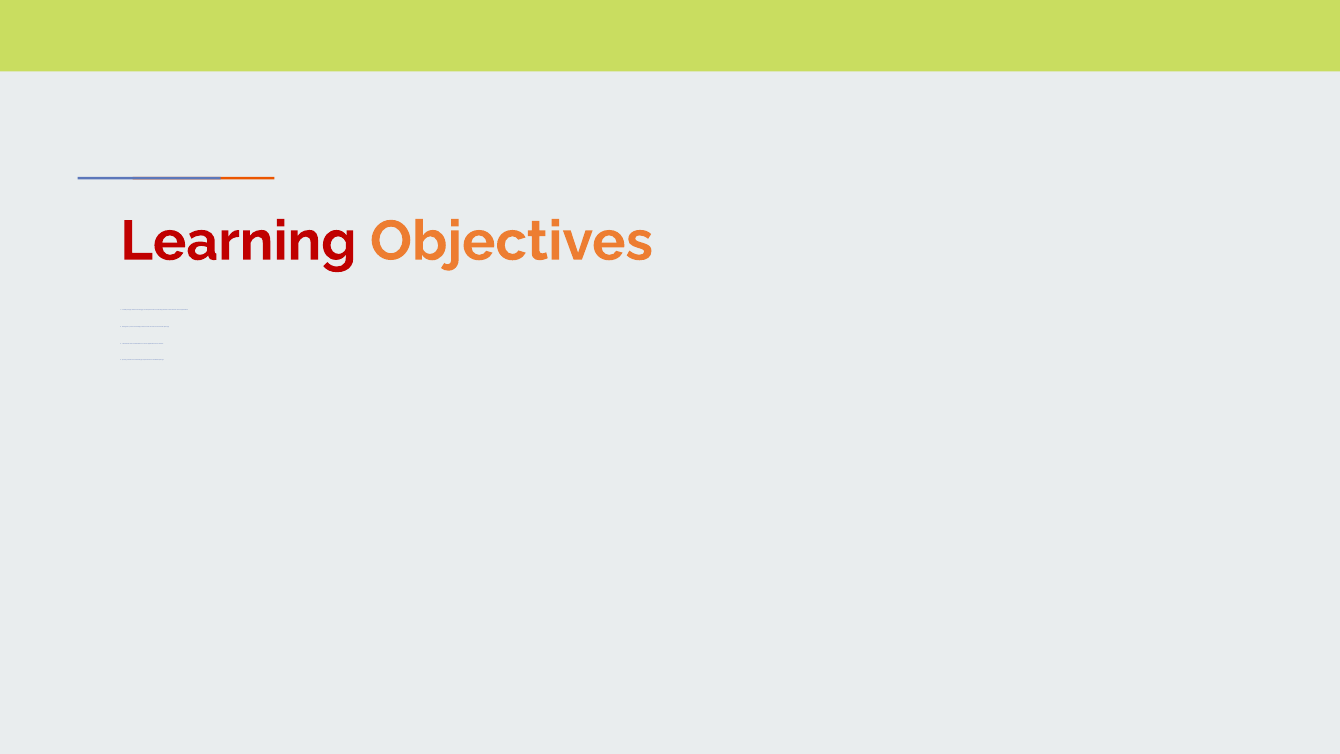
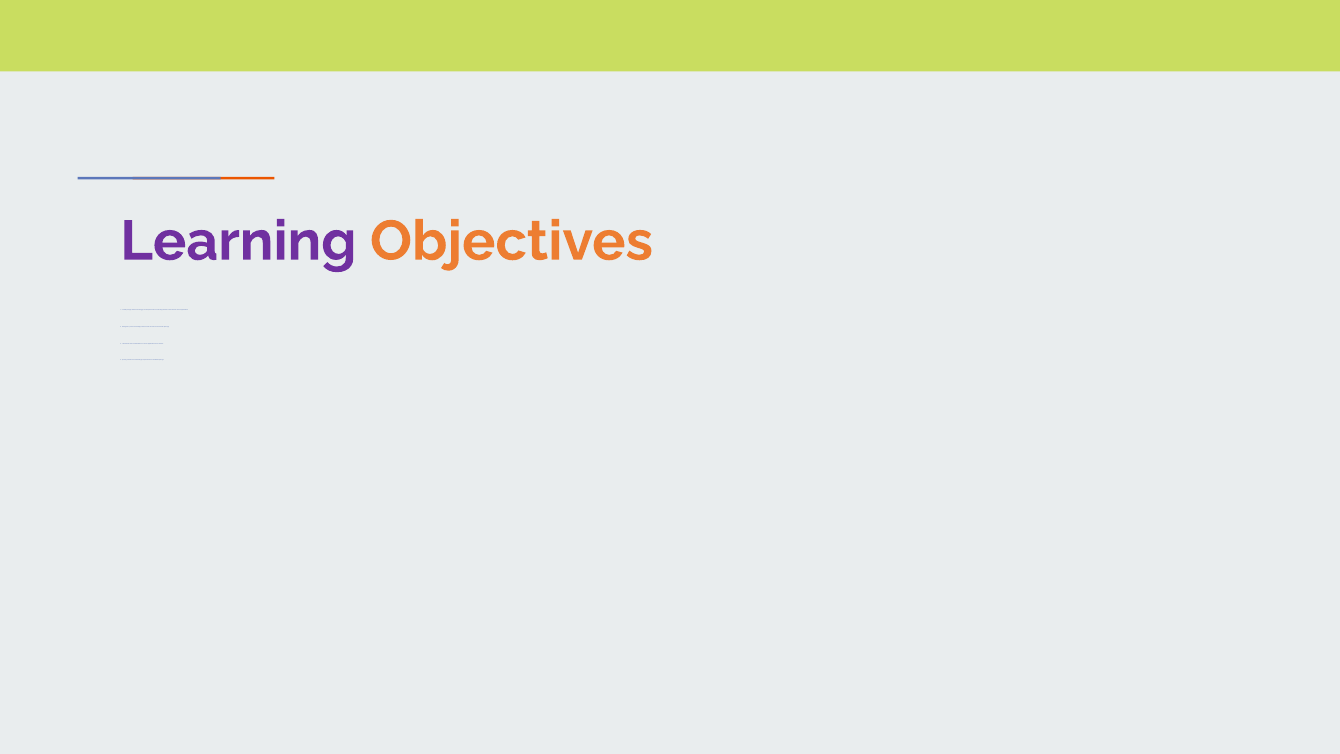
Learning colour: red -> purple
